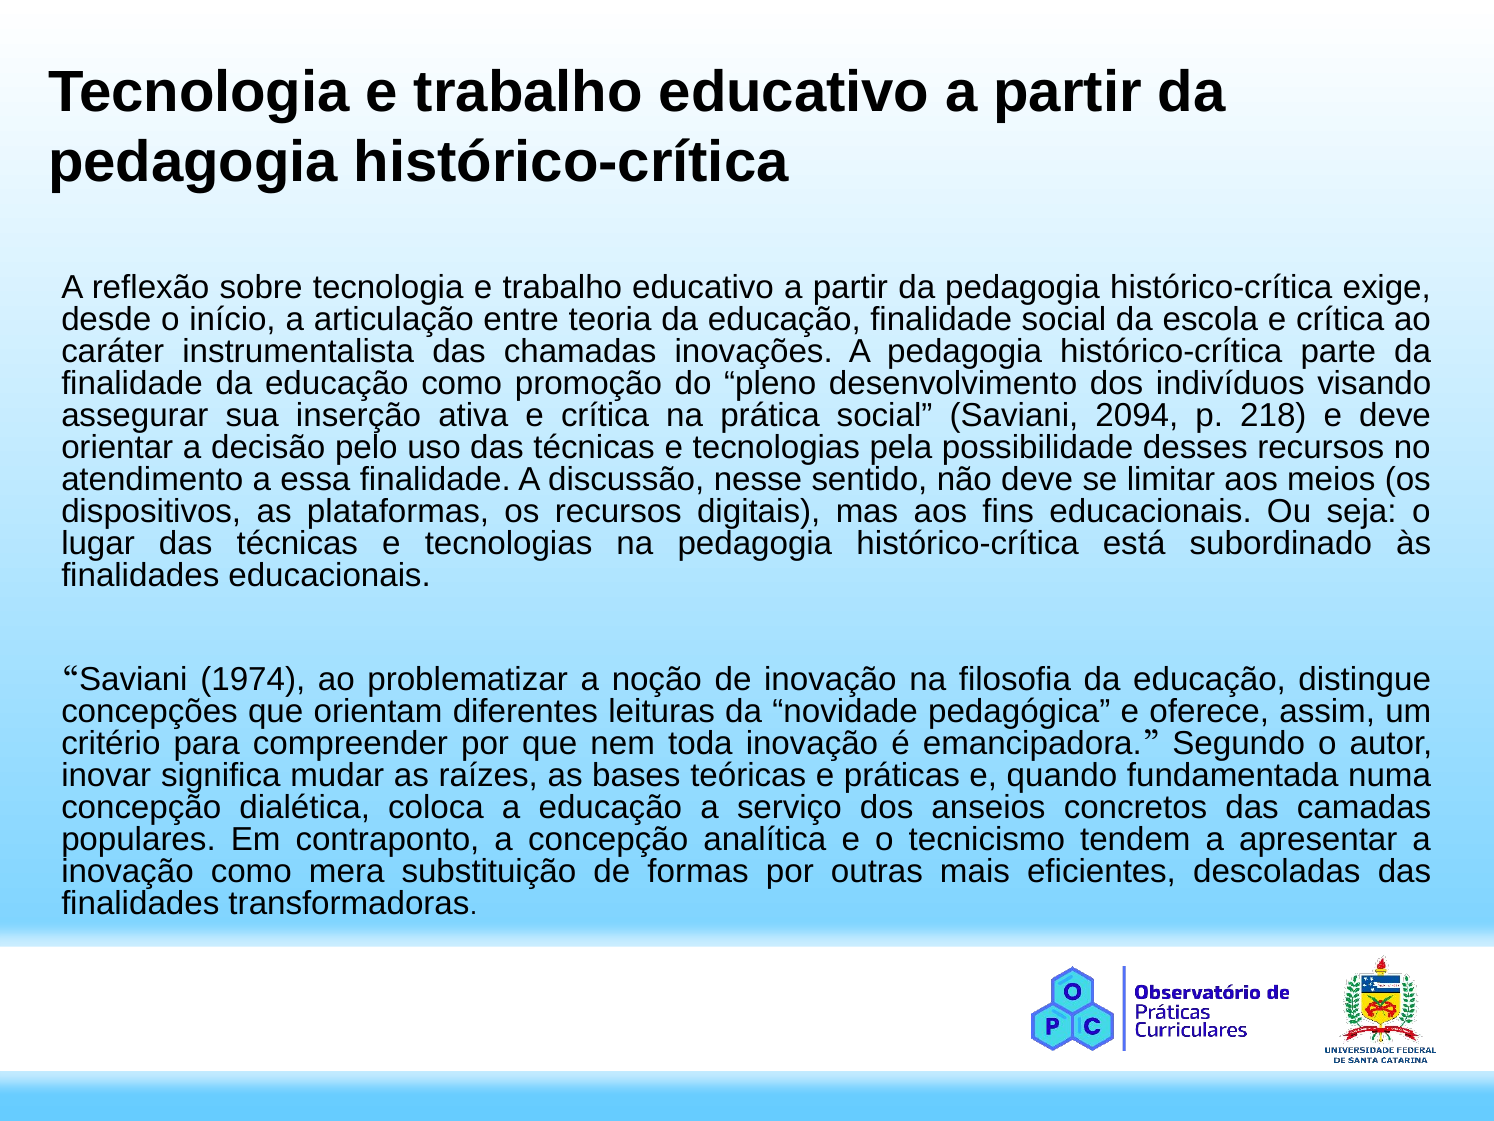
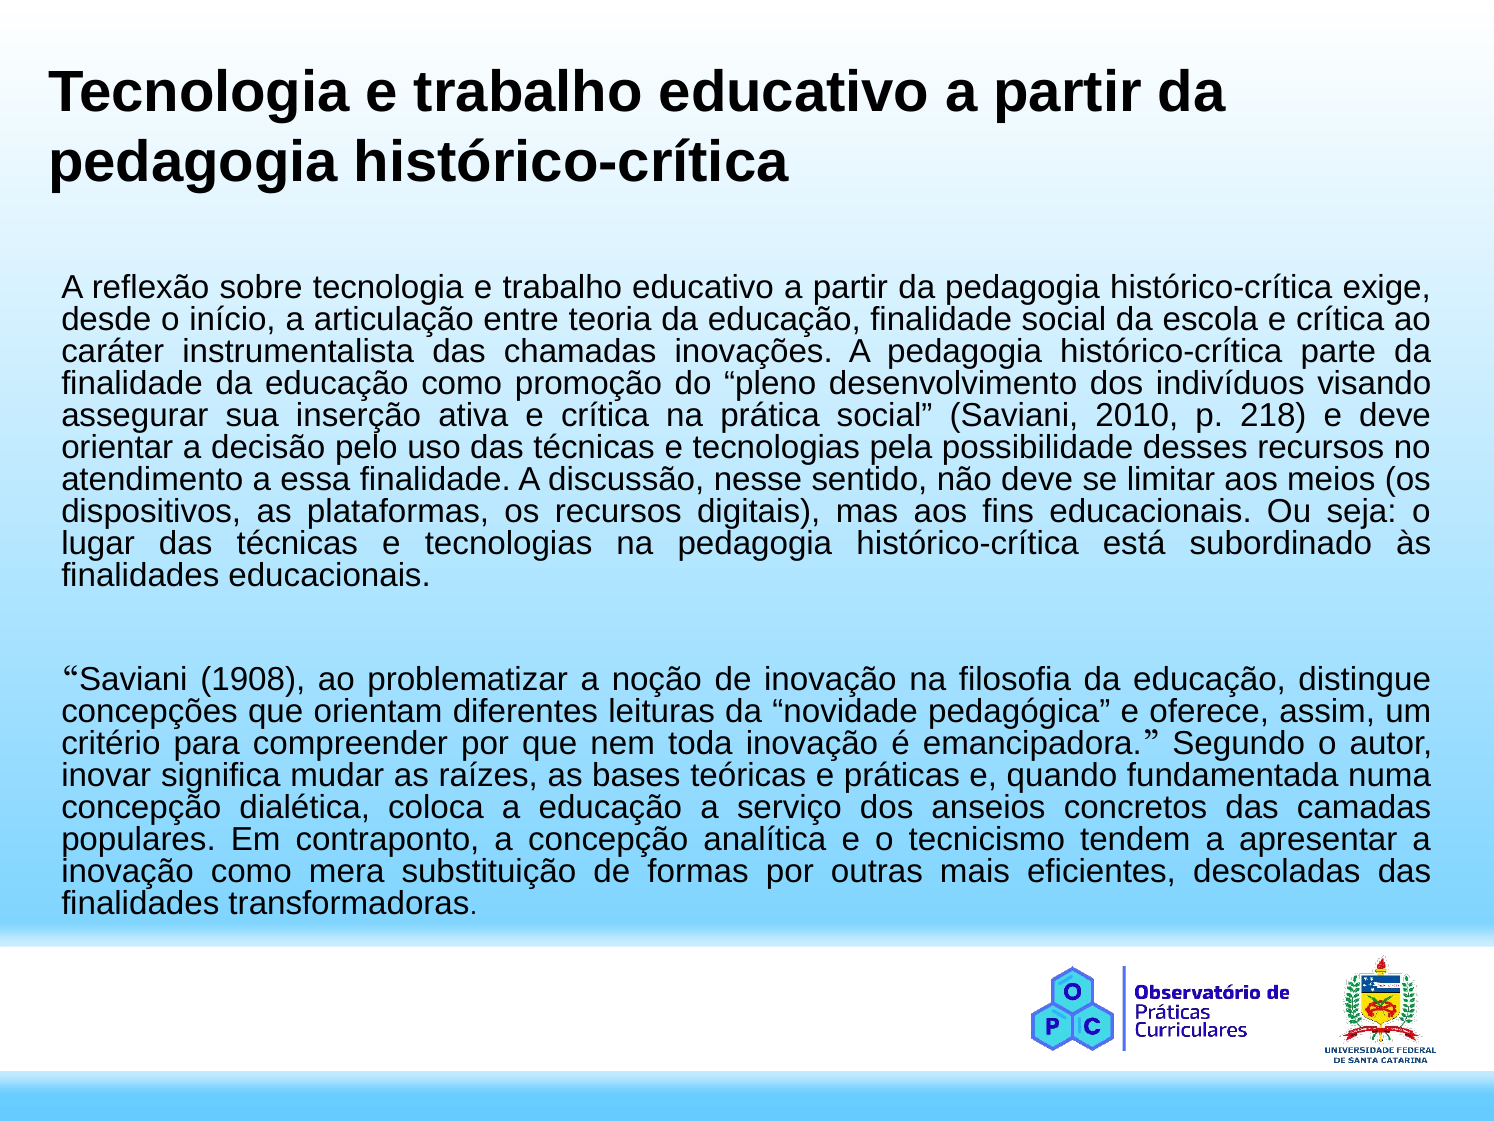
2094: 2094 -> 2010
1974: 1974 -> 1908
